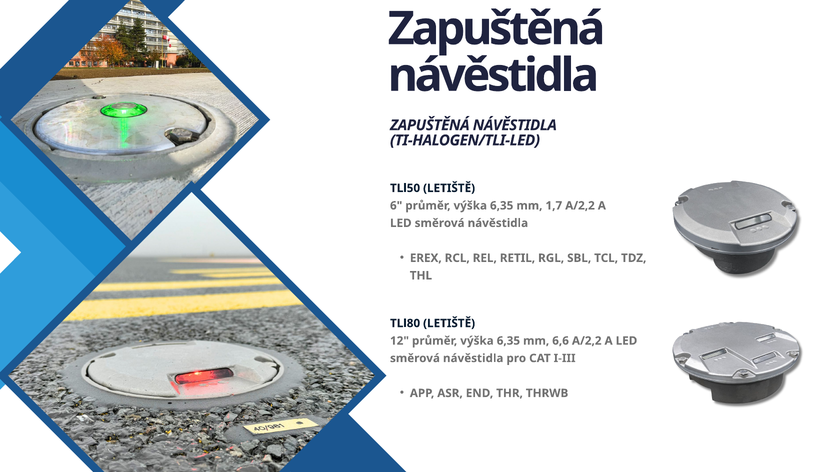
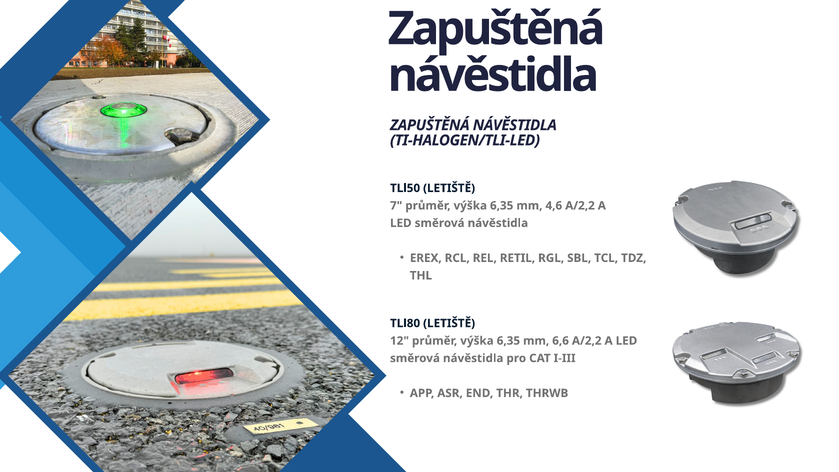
6: 6 -> 7
1,7: 1,7 -> 4,6
